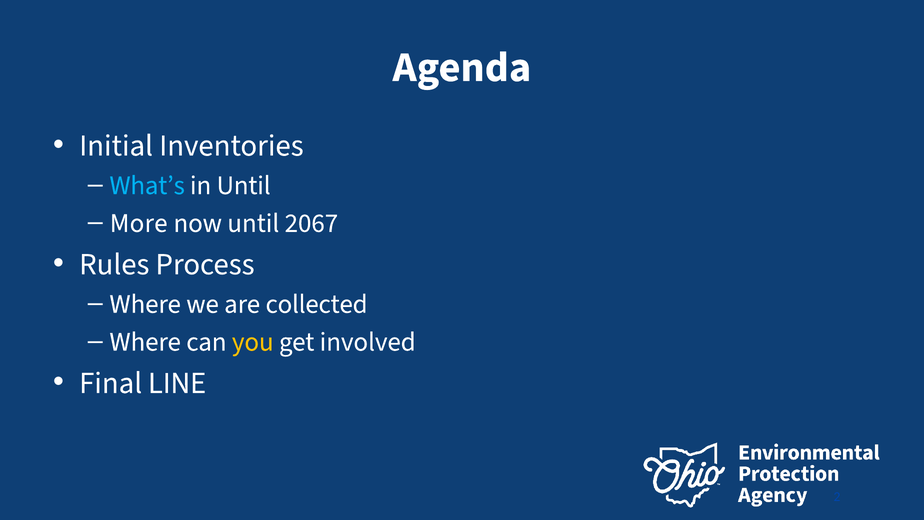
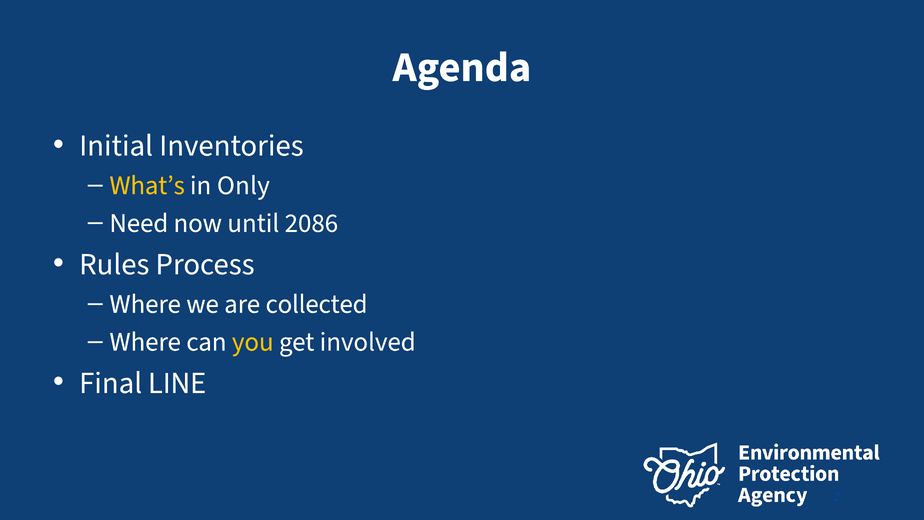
What’s colour: light blue -> yellow
in Until: Until -> Only
More: More -> Need
2067: 2067 -> 2086
